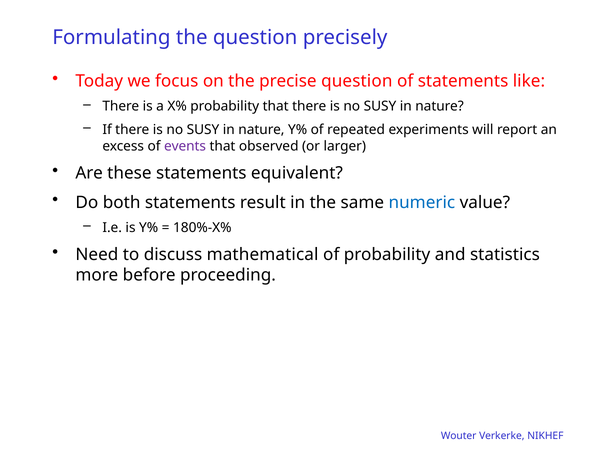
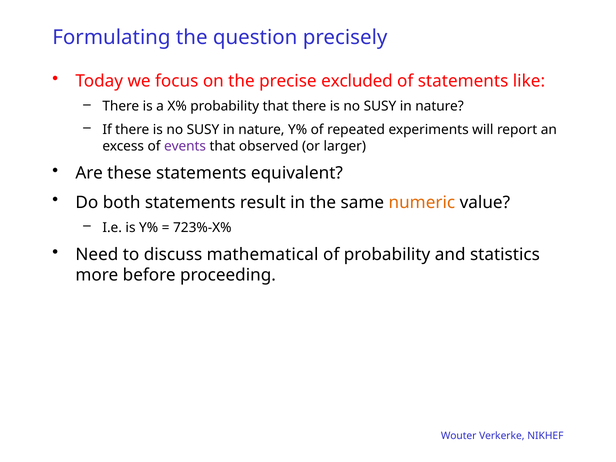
precise question: question -> excluded
numeric colour: blue -> orange
180%-X%: 180%-X% -> 723%-X%
